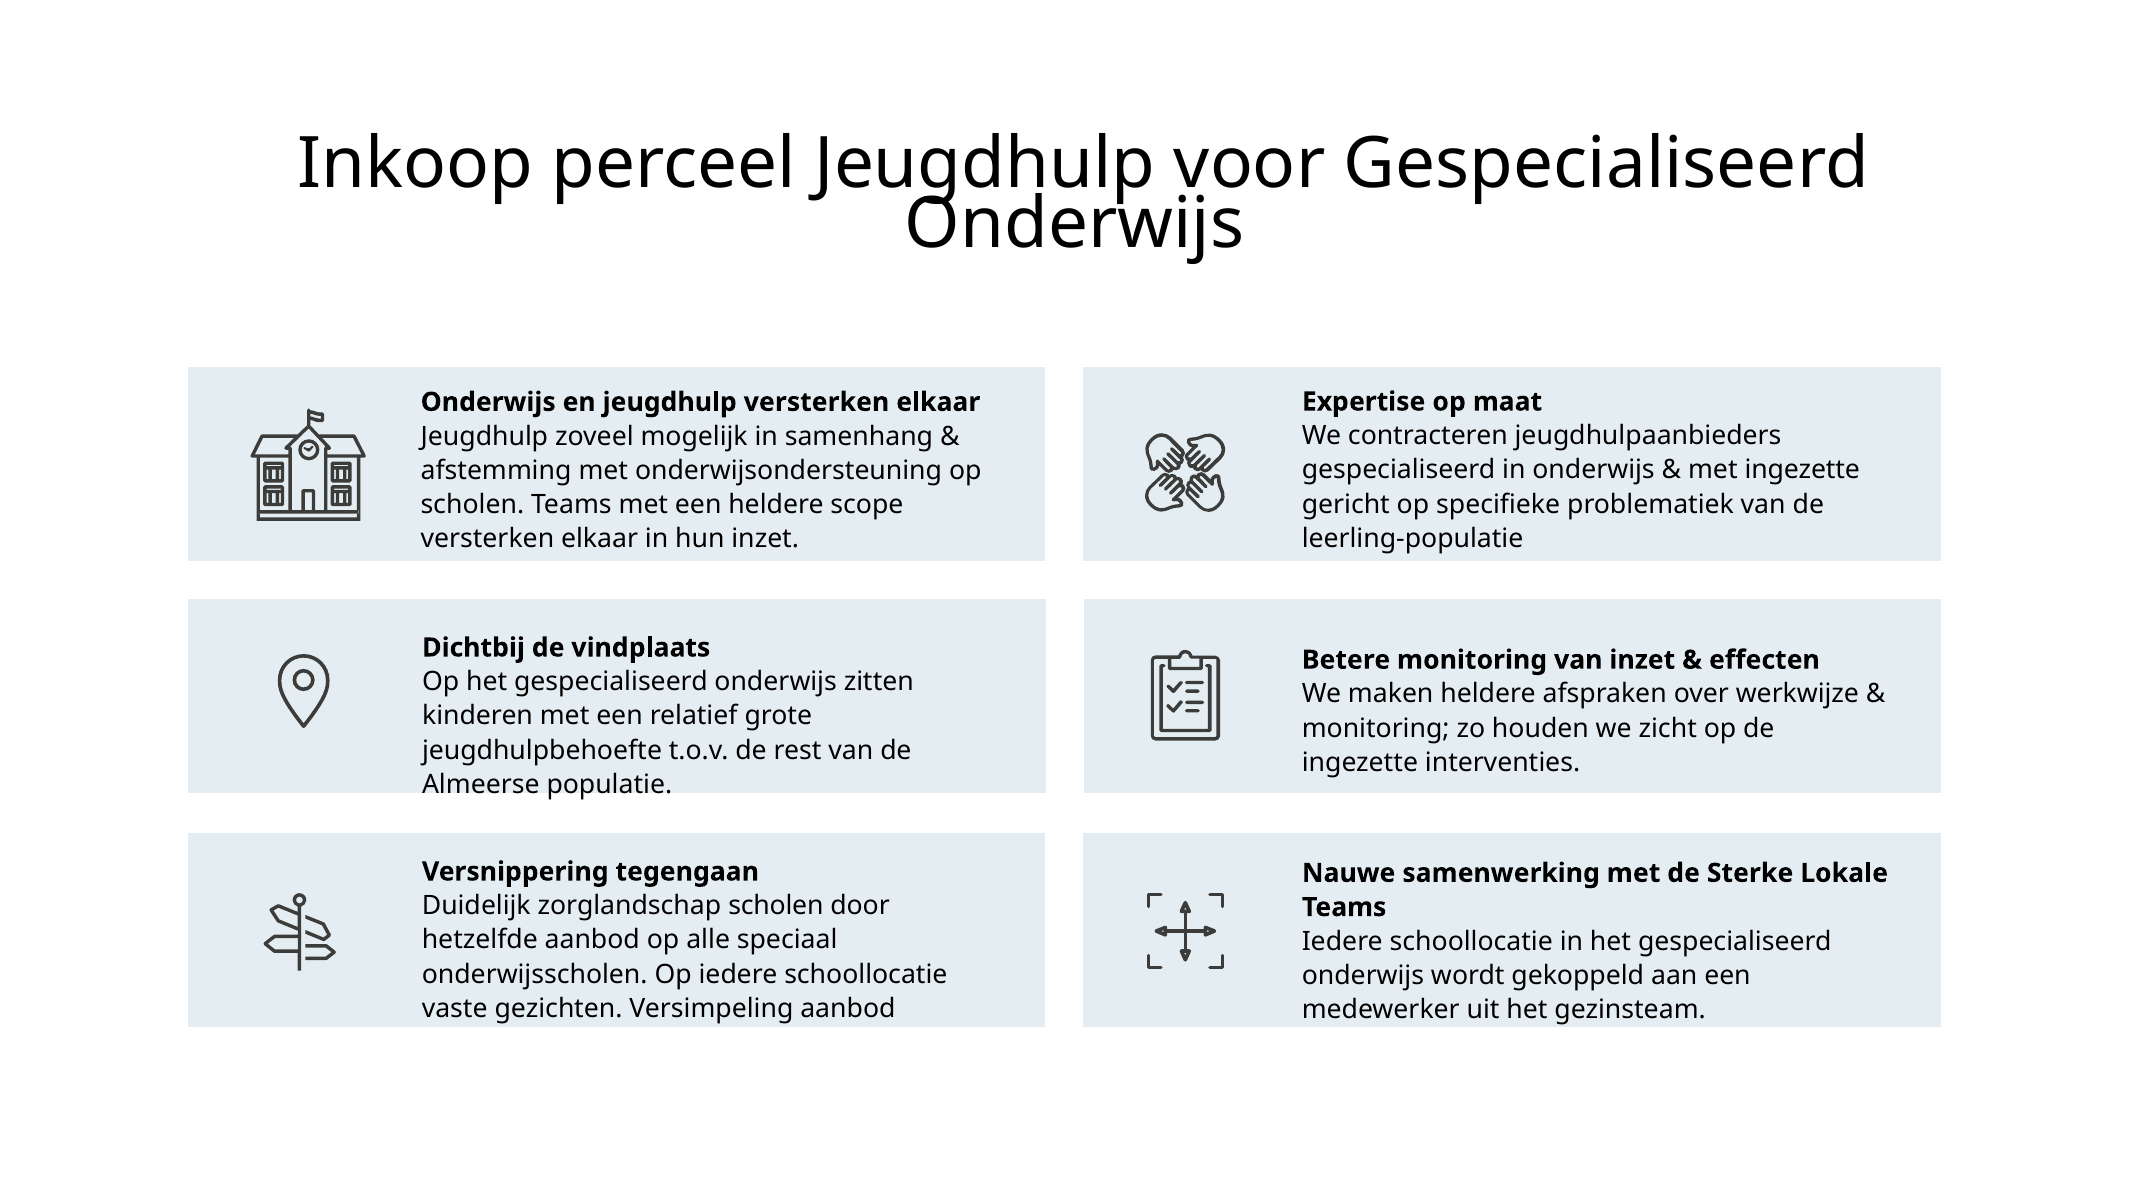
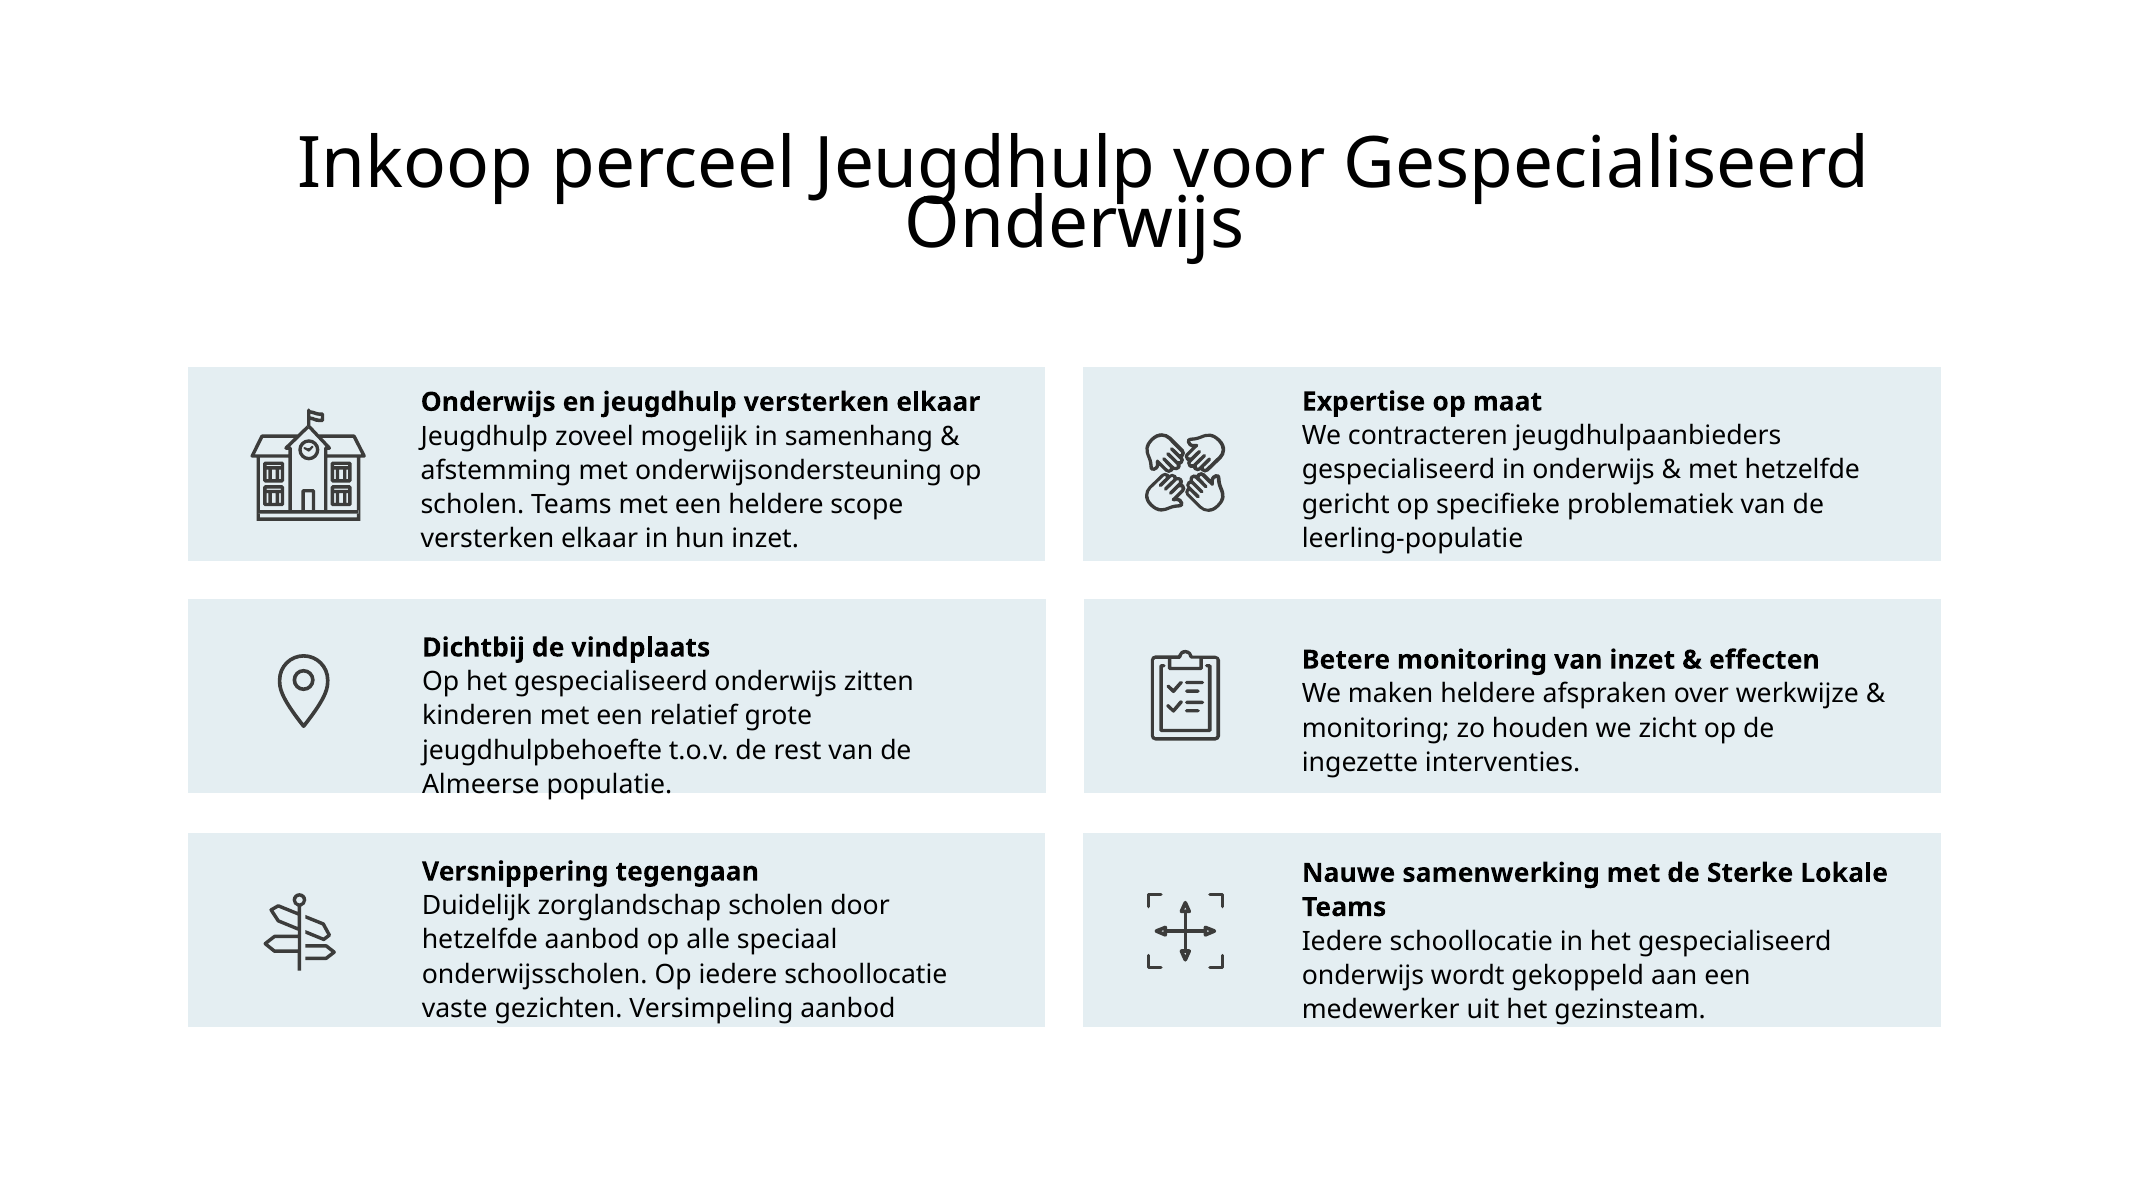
met ingezette: ingezette -> hetzelfde
